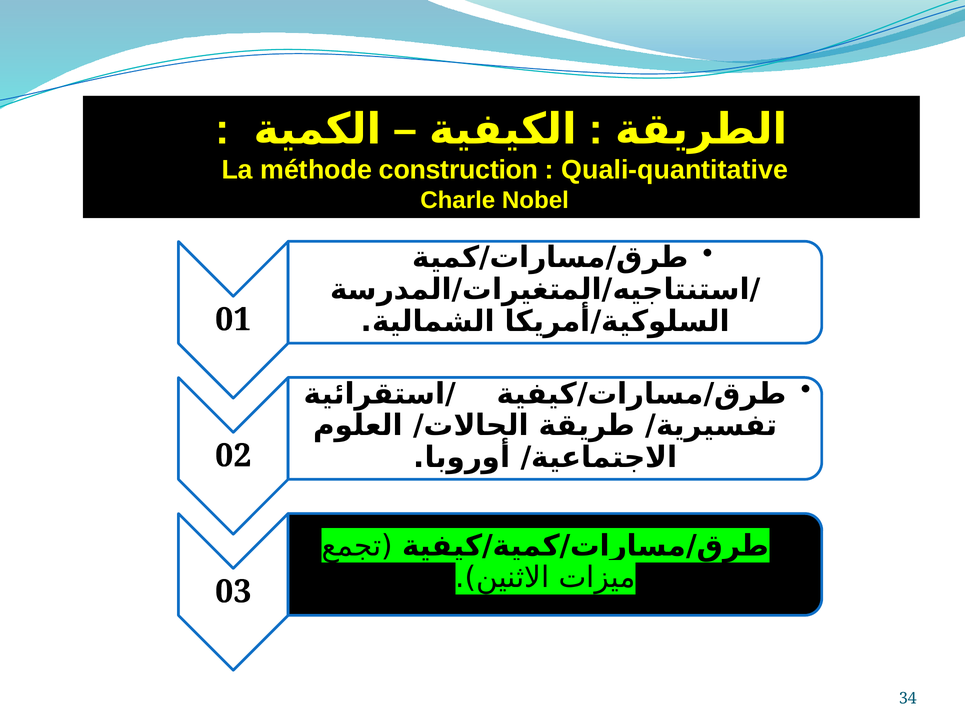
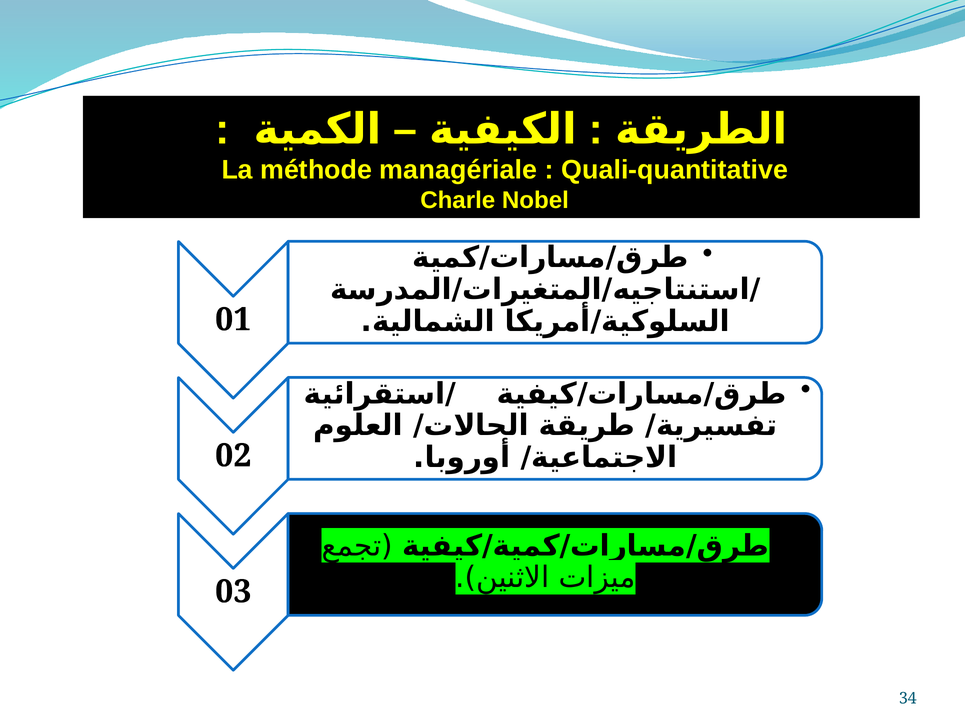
construction: construction -> managériale
